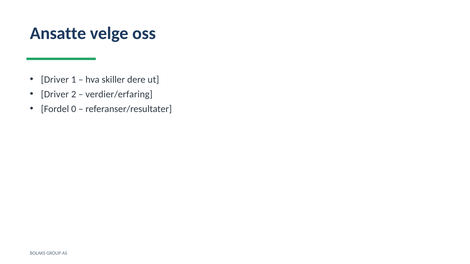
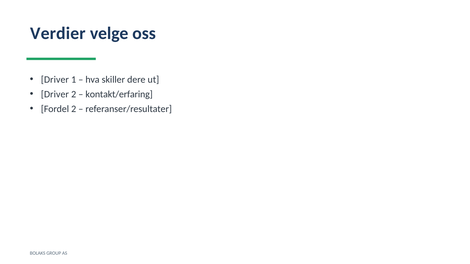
Ansatte: Ansatte -> Verdier
verdier/erfaring: verdier/erfaring -> kontakt/erfaring
Fordel 0: 0 -> 2
